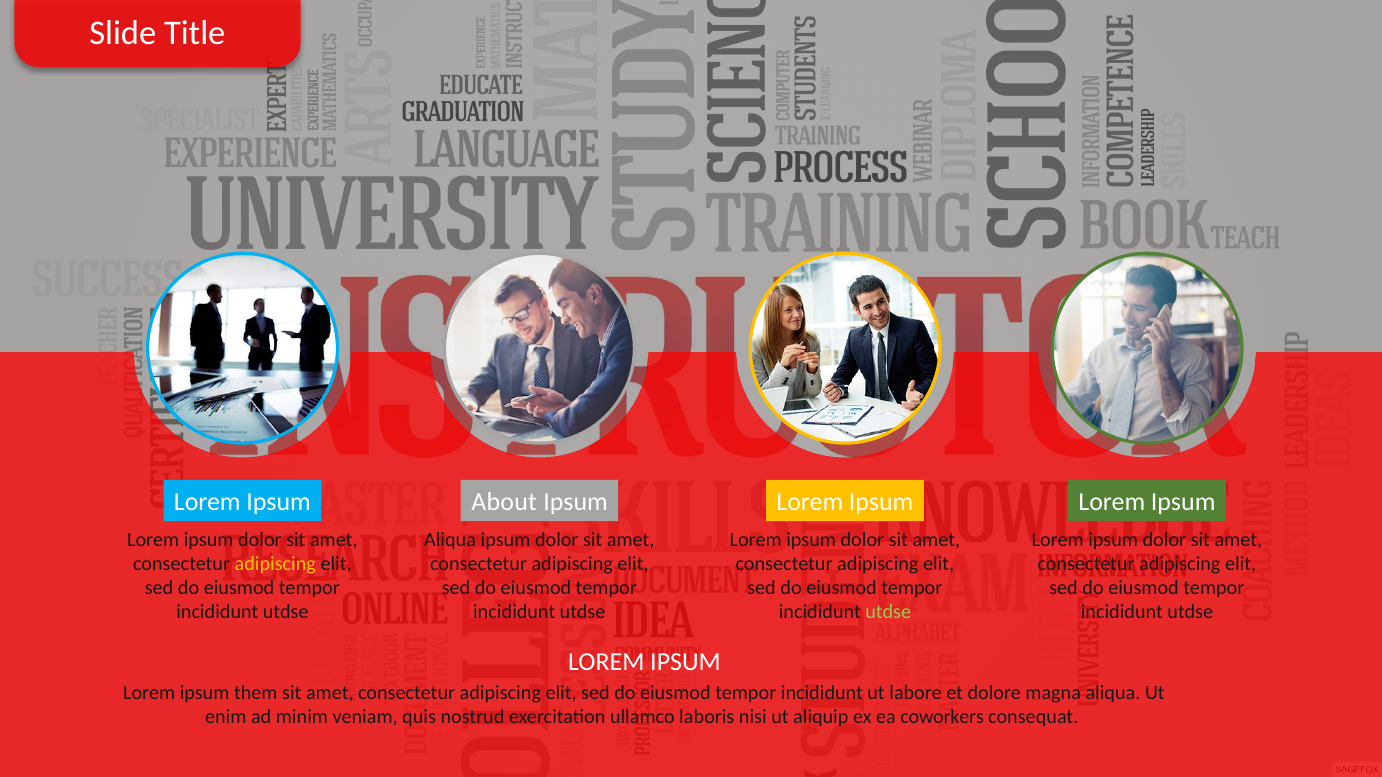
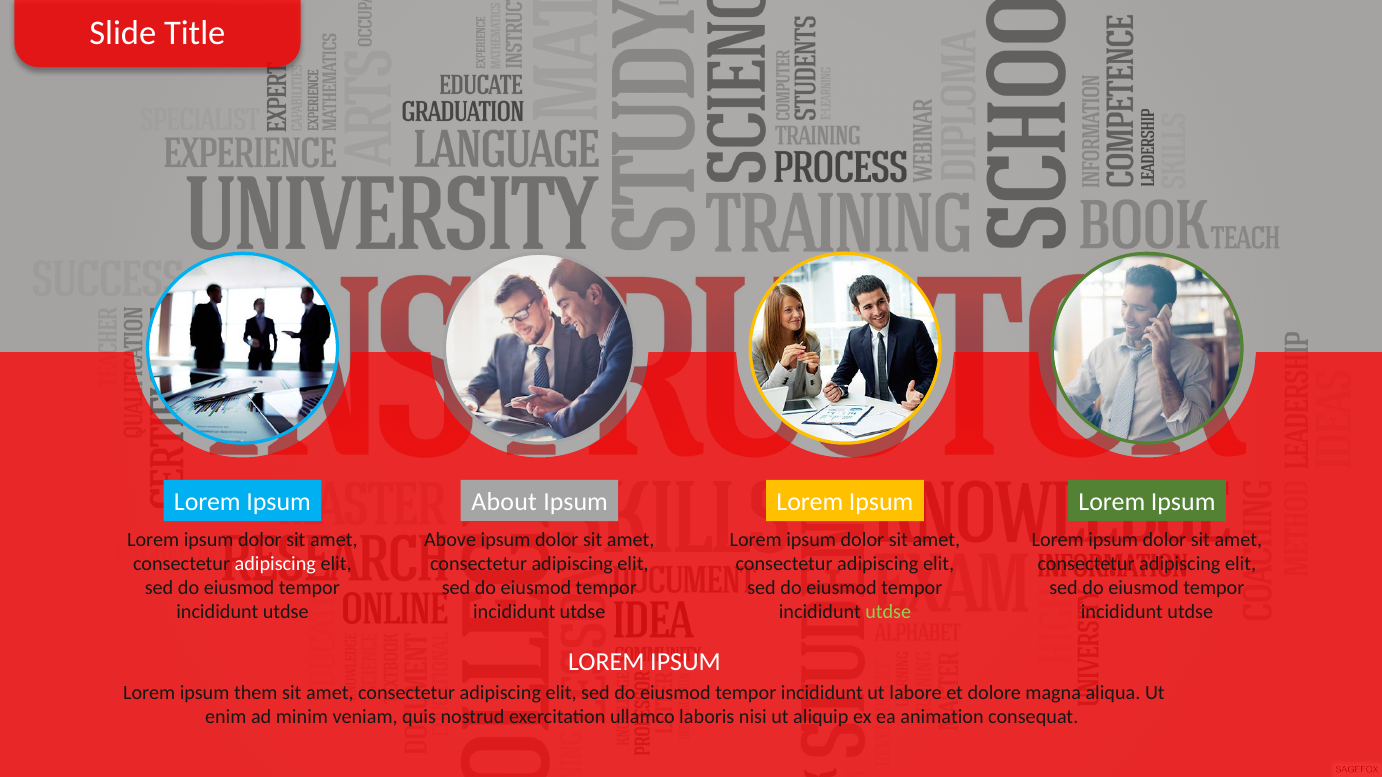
Aliqua at (450, 540): Aliqua -> Above
adipiscing at (275, 564) colour: yellow -> white
coworkers: coworkers -> animation
